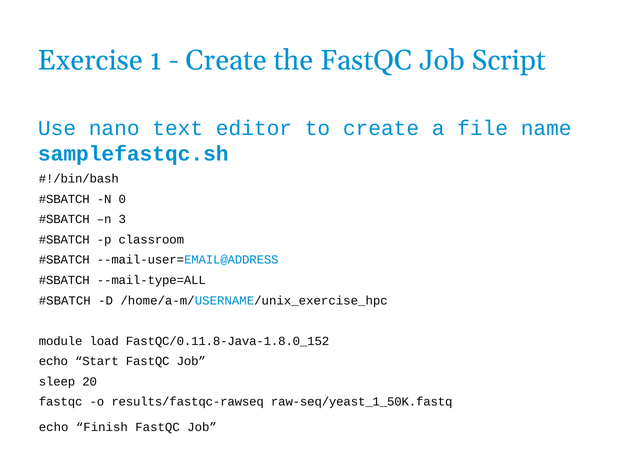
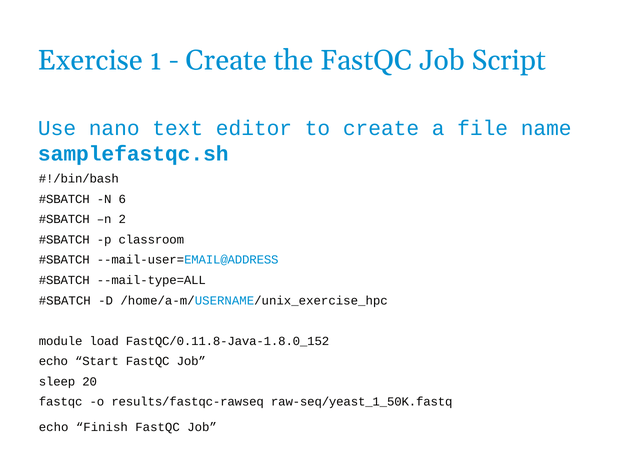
0: 0 -> 6
3: 3 -> 2
